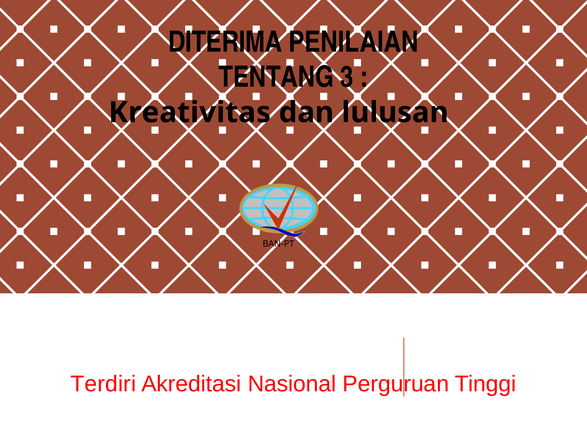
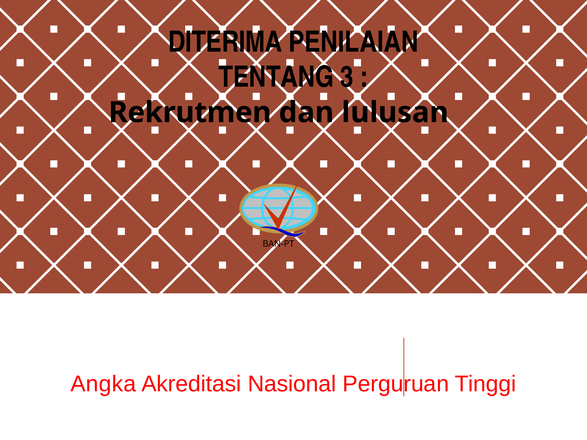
Kreativitas: Kreativitas -> Rekrutmen
Terdiri: Terdiri -> Angka
